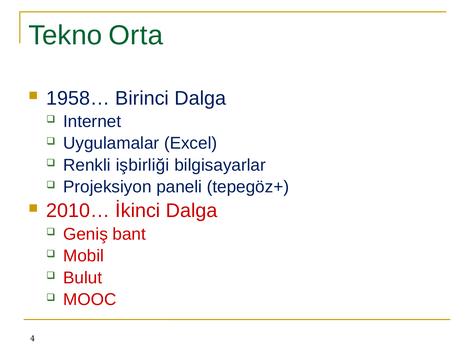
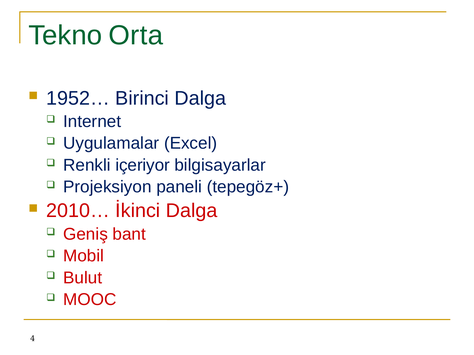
1958…: 1958… -> 1952…
işbirliği: işbirliği -> içeriyor
